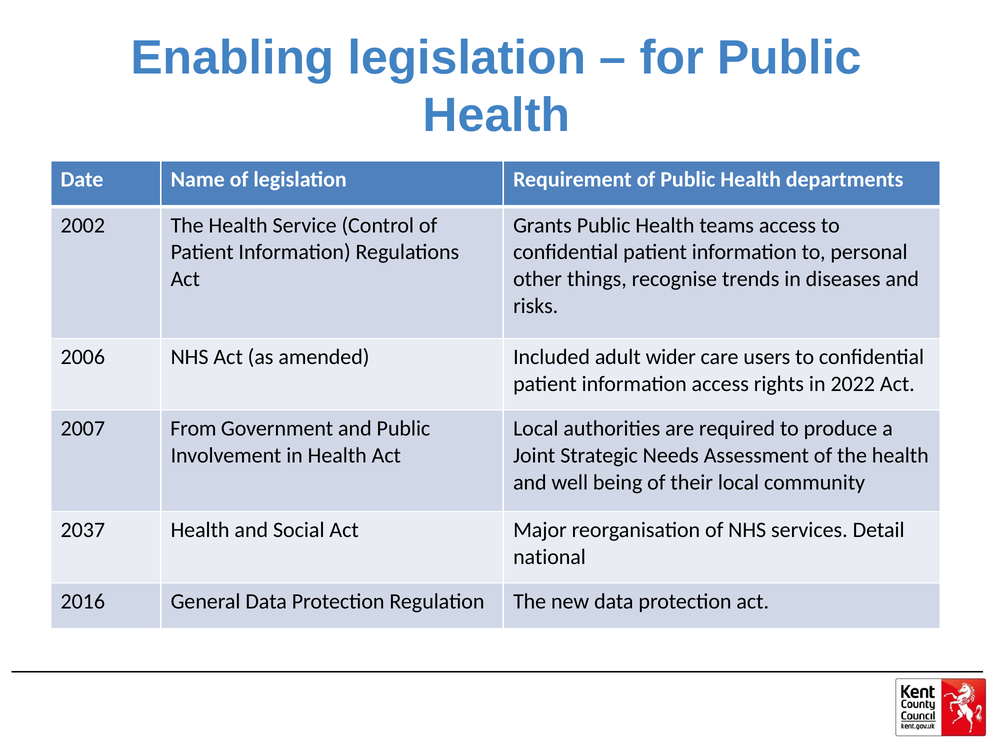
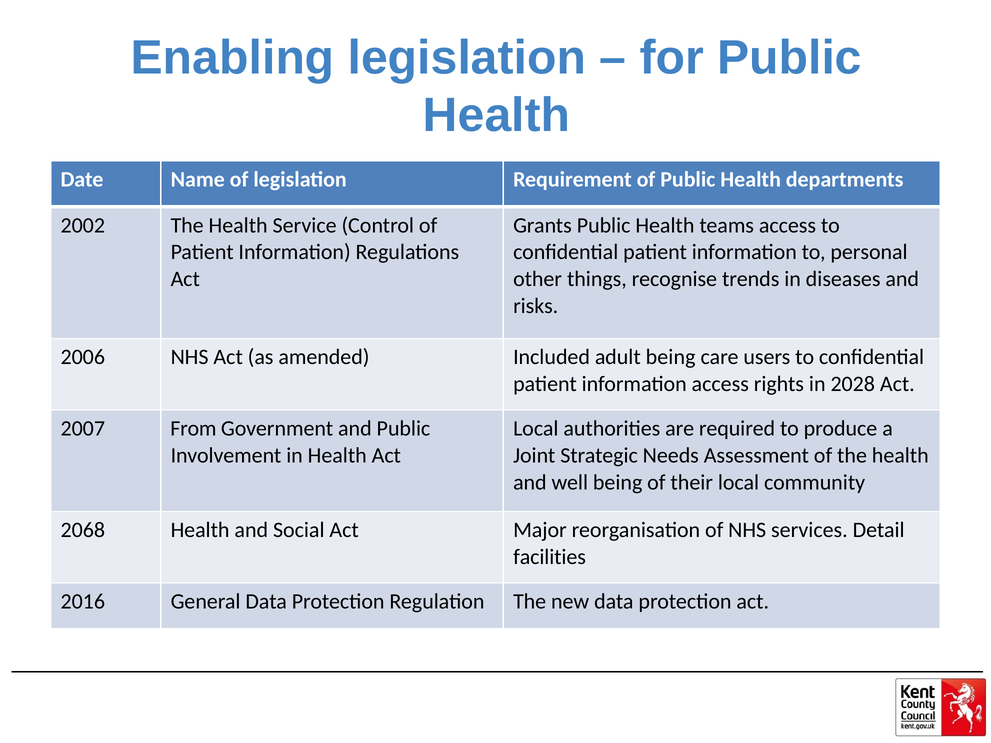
adult wider: wider -> being
2022: 2022 -> 2028
2037: 2037 -> 2068
national: national -> facilities
